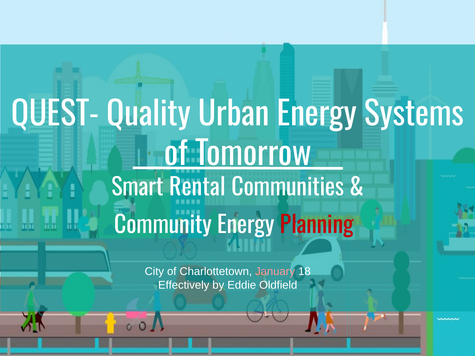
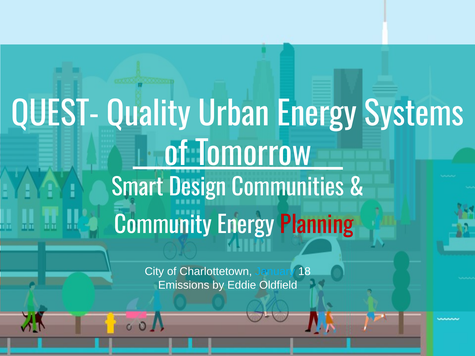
Rental: Rental -> Design
January colour: pink -> light blue
Effectively: Effectively -> Emissions
